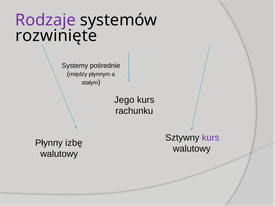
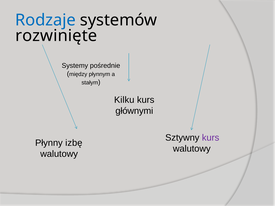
Rodzaje colour: purple -> blue
Jego: Jego -> Kilku
rachunku: rachunku -> głównymi
